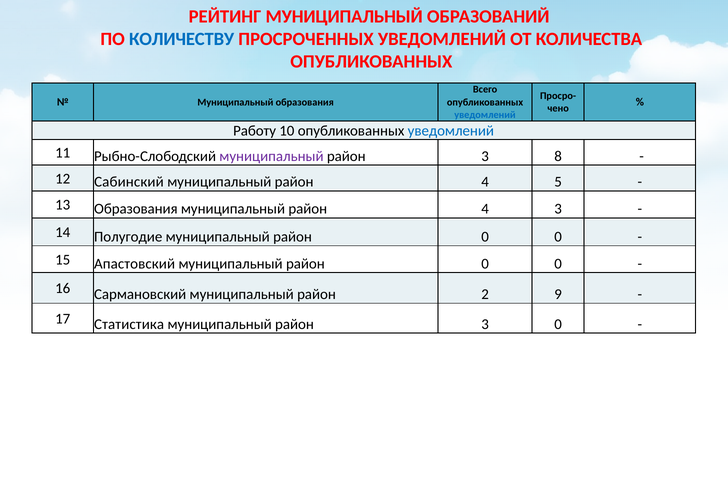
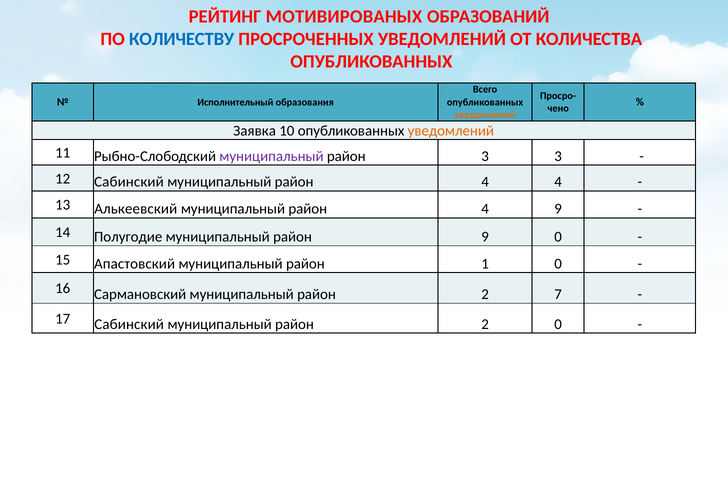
РЕЙТИНГ МУНИЦИПАЛЬНЫЙ: МУНИЦИПАЛЬНЫЙ -> МОТИВИРОВАНЫХ
Муниципальный at (235, 102): Муниципальный -> Исполнительный
уведомлений at (485, 115) colour: blue -> orange
Работу: Работу -> Заявка
уведомлений at (451, 131) colour: blue -> orange
3 8: 8 -> 3
4 5: 5 -> 4
13 Образования: Образования -> Алькеевский
4 3: 3 -> 9
0 at (485, 237): 0 -> 9
0 at (485, 264): 0 -> 1
9: 9 -> 7
17 Статистика: Статистика -> Сабинский
3 at (485, 324): 3 -> 2
